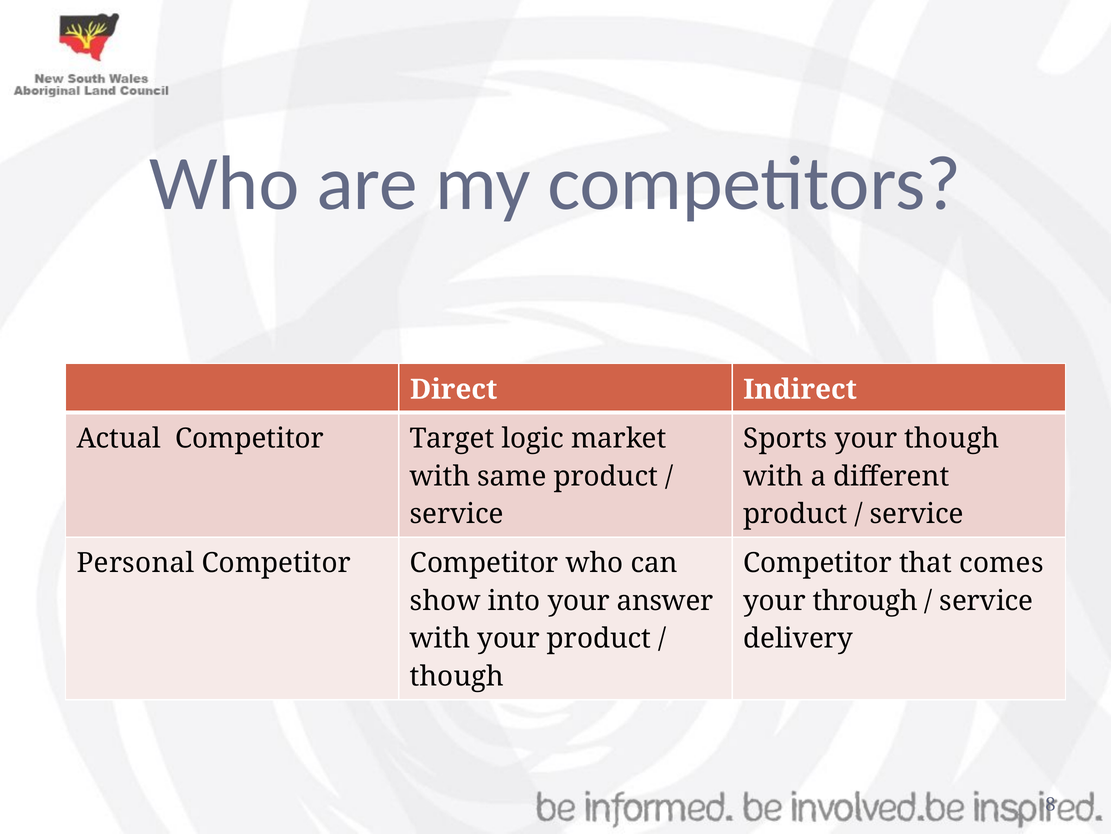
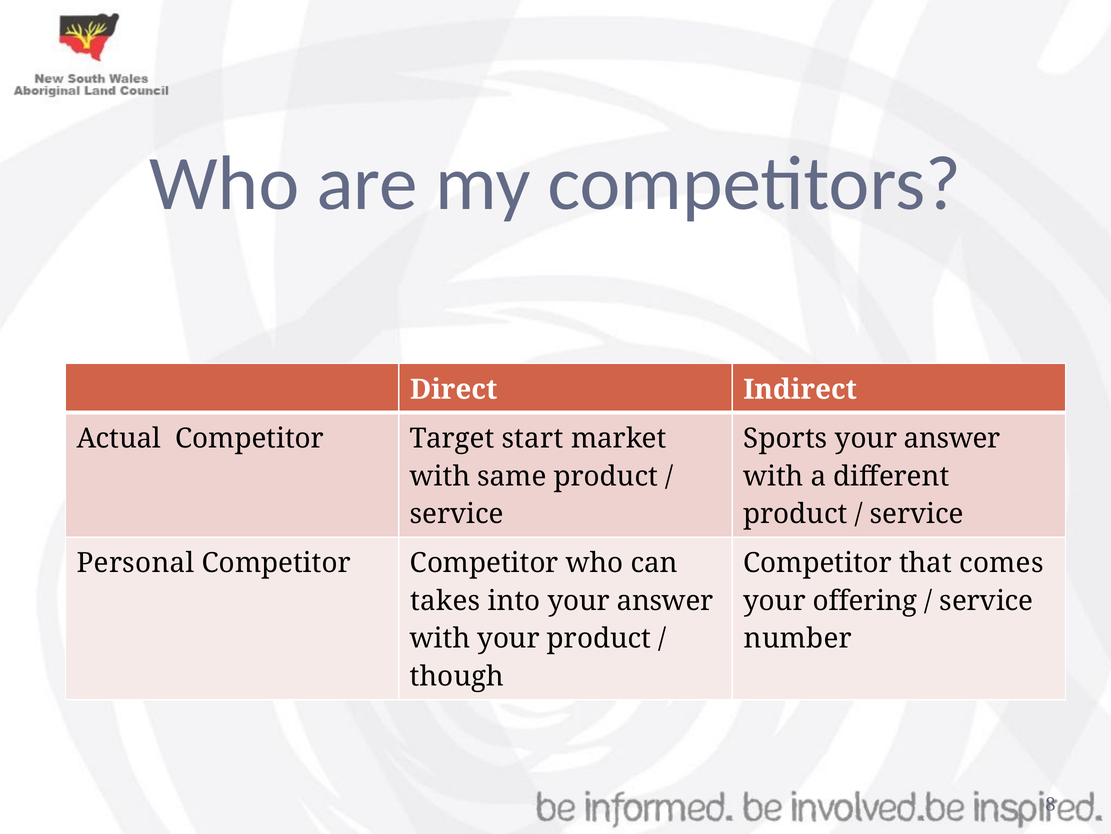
logic: logic -> start
though at (952, 438): though -> answer
show: show -> takes
through: through -> offering
delivery: delivery -> number
